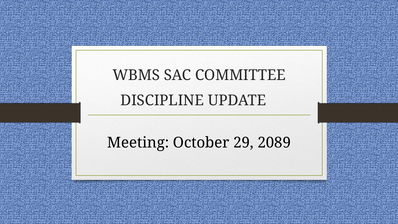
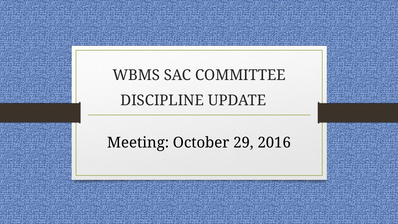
2089: 2089 -> 2016
